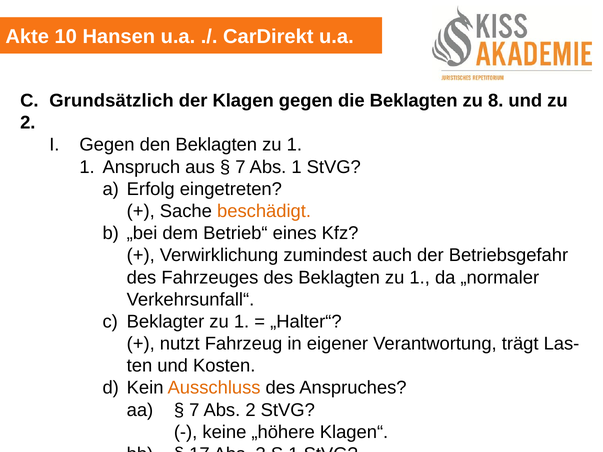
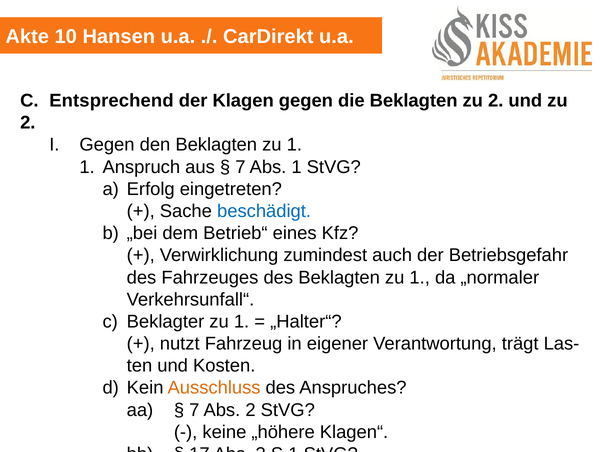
Grundsätzlich: Grundsätzlich -> Entsprechend
Beklagten zu 8: 8 -> 2
beschädigt colour: orange -> blue
